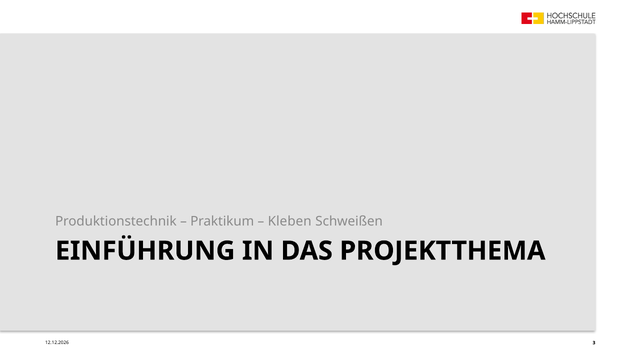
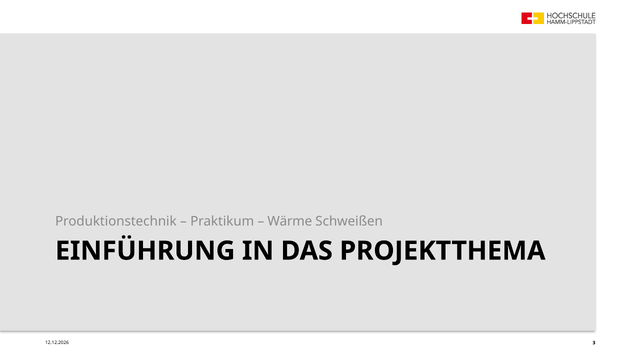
Kleben: Kleben -> Wärme
